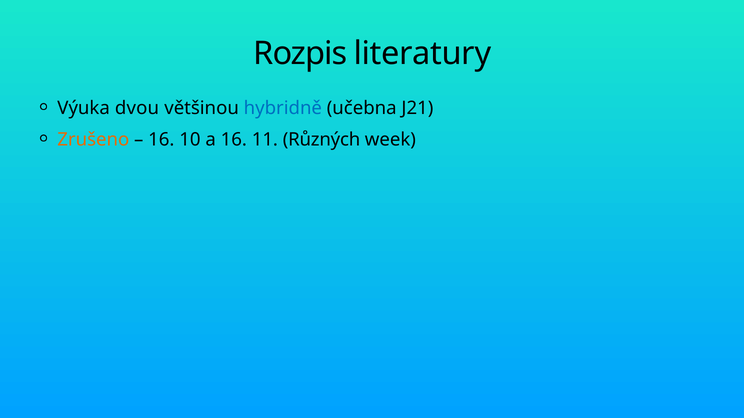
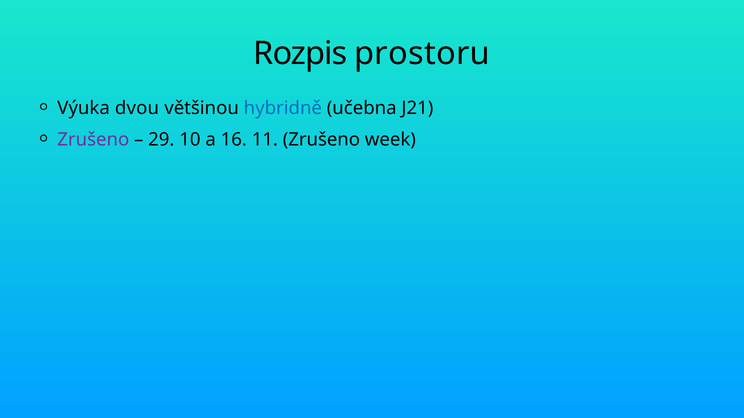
literatury: literatury -> prostoru
Zrušeno at (93, 140) colour: orange -> purple
16 at (161, 140): 16 -> 29
11 Různých: Různých -> Zrušeno
